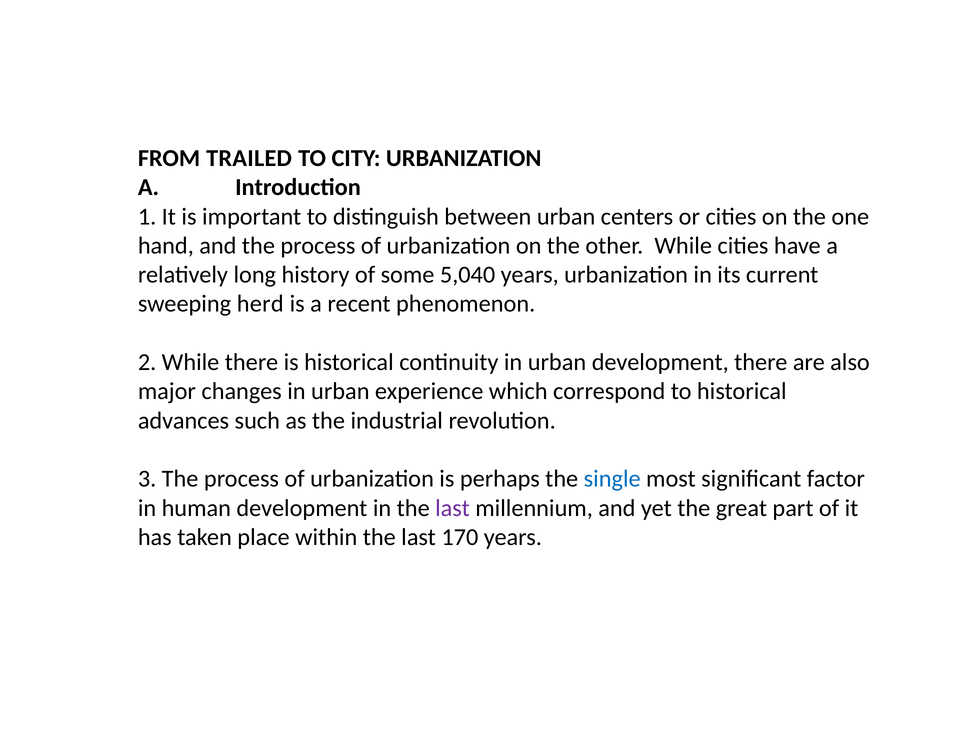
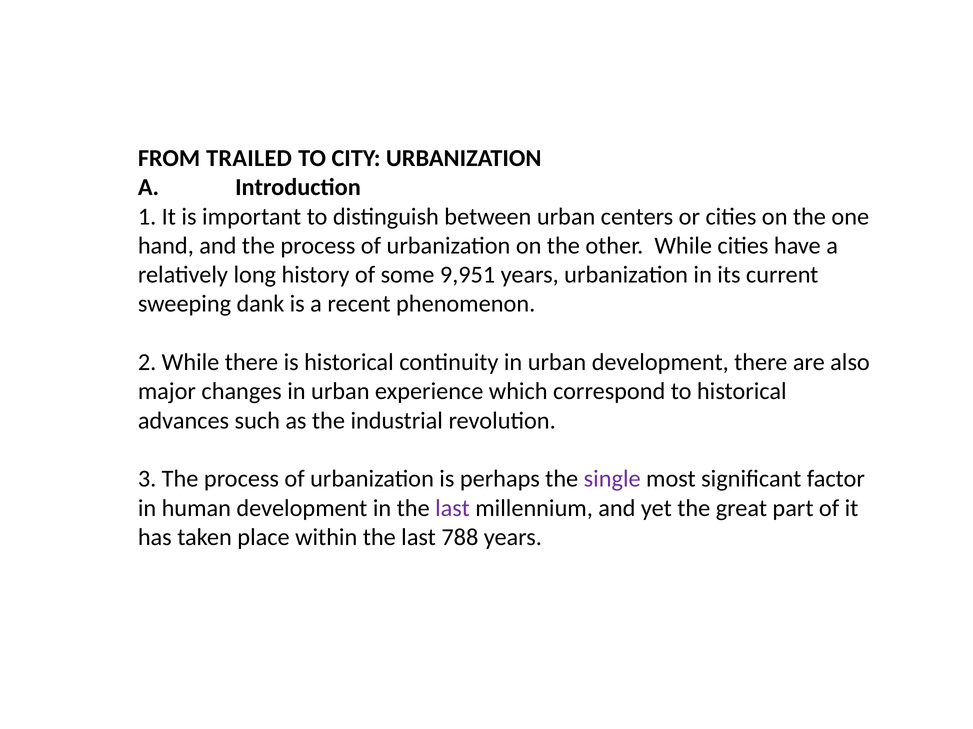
5,040: 5,040 -> 9,951
herd: herd -> dank
single colour: blue -> purple
170: 170 -> 788
